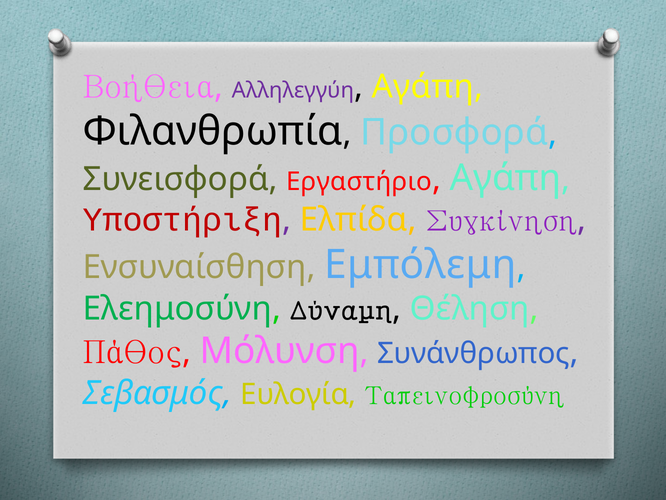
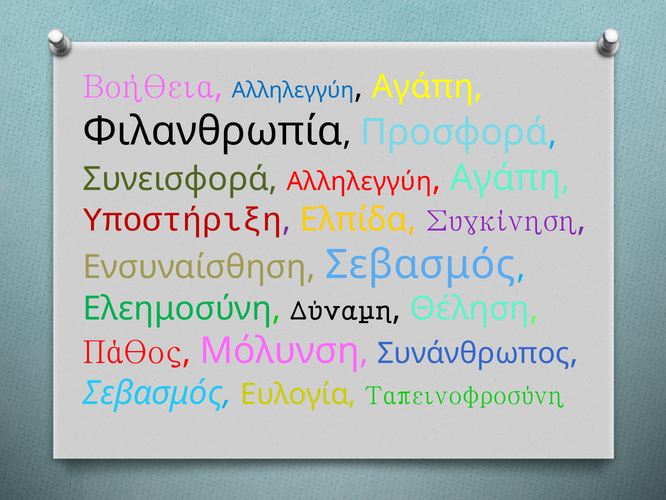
Αλληλεγγύη at (293, 90) colour: purple -> blue
Συνεισφορά Εργαστήριο: Εργαστήριο -> Αλληλεγγύη
Ενσυναίσθηση Εμπόλεμη: Εμπόλεμη -> Σεβασμός
